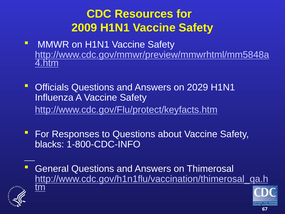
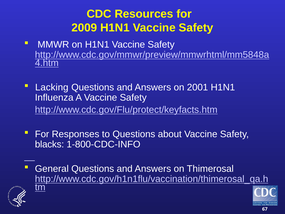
Officials: Officials -> Lacking
2029: 2029 -> 2001
